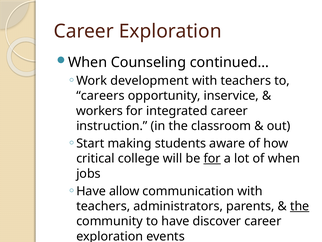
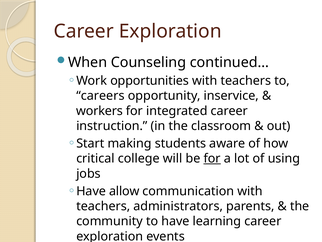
development: development -> opportunities
of when: when -> using
the at (300, 206) underline: present -> none
discover: discover -> learning
